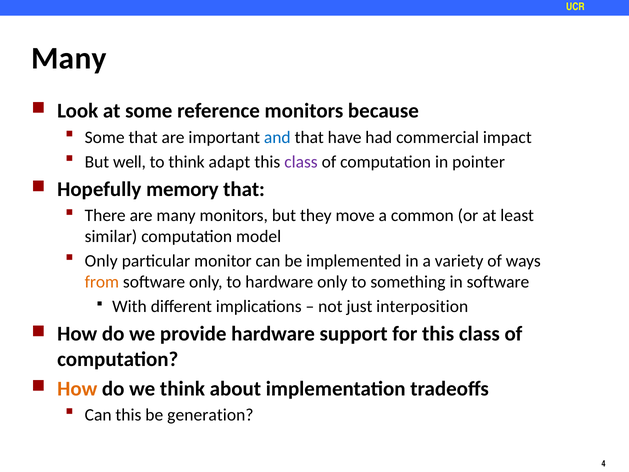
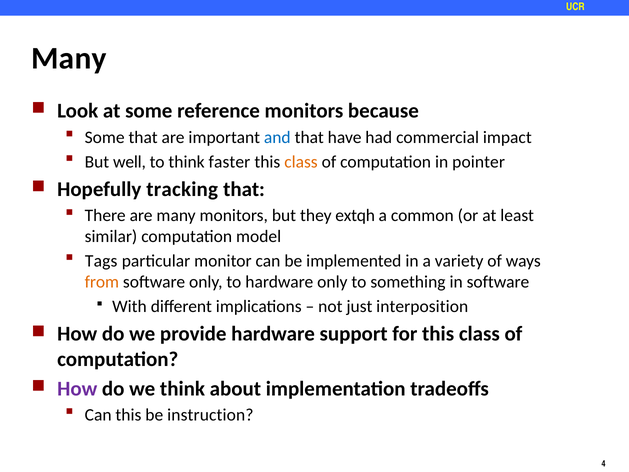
adapt: adapt -> faster
class at (301, 162) colour: purple -> orange
memory: memory -> tracking
move: move -> extqh
Only at (101, 261): Only -> Tags
How at (77, 388) colour: orange -> purple
generation: generation -> instruction
